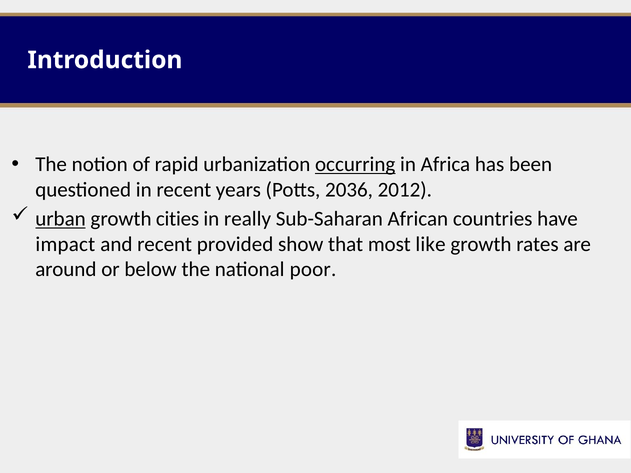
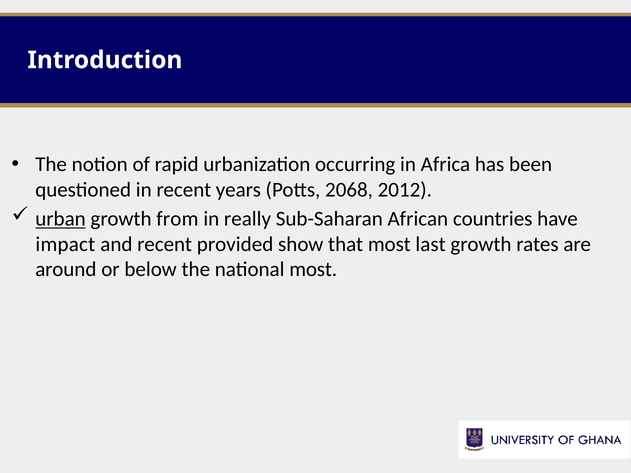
occurring underline: present -> none
2036: 2036 -> 2068
cities: cities -> from
like: like -> last
national poor: poor -> most
